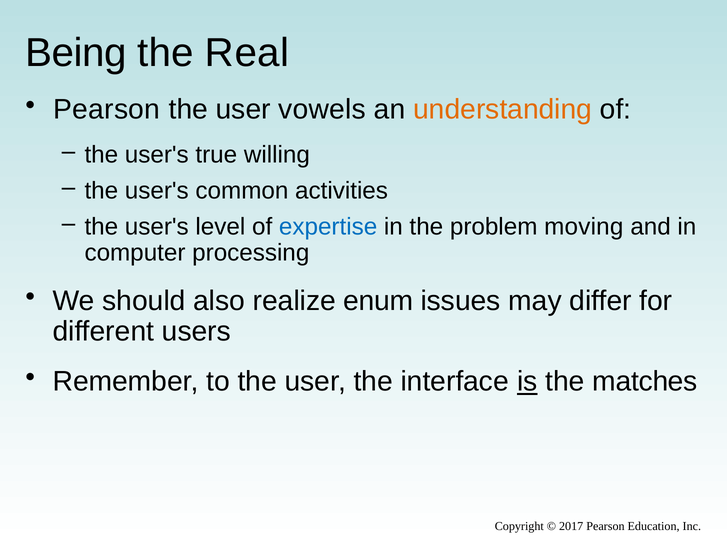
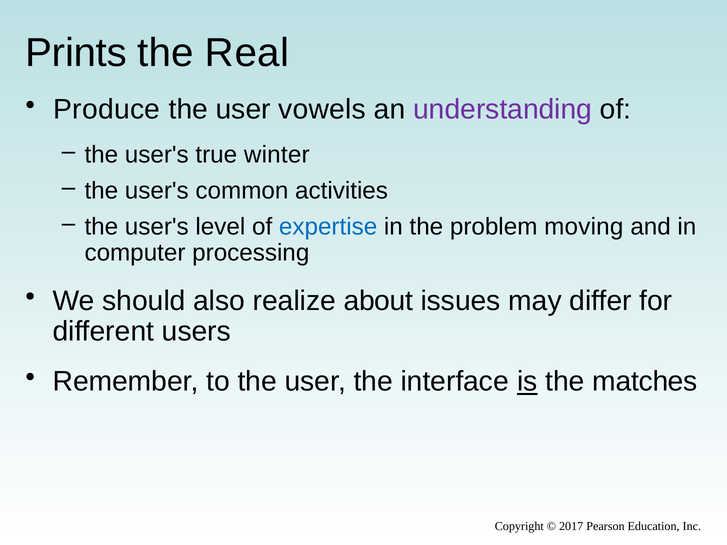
Being: Being -> Prints
Pearson at (107, 110): Pearson -> Produce
understanding colour: orange -> purple
willing: willing -> winter
enum: enum -> about
